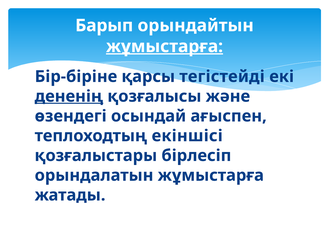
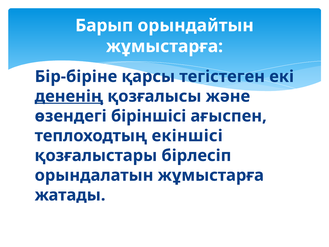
жұмыстарға at (164, 46) underline: present -> none
тегістейді: тегістейді -> тегістеген
осындай: осындай -> біріншісі
